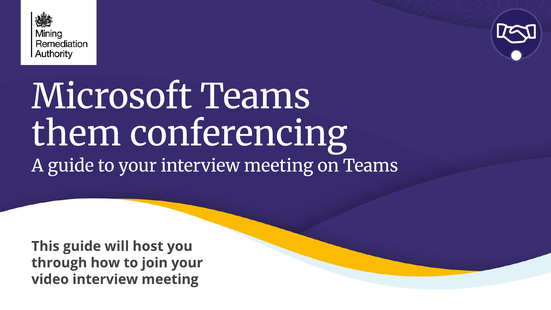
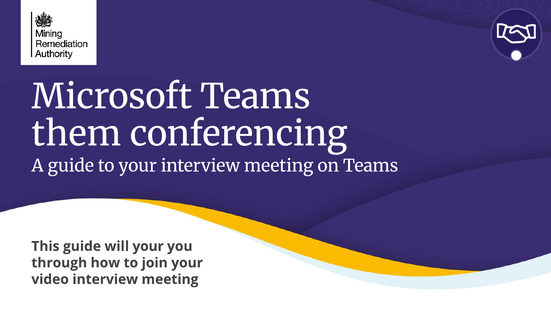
will host: host -> your
